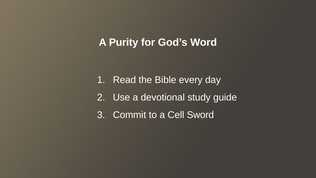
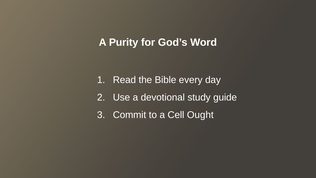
Sword: Sword -> Ought
